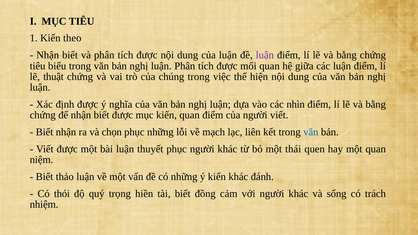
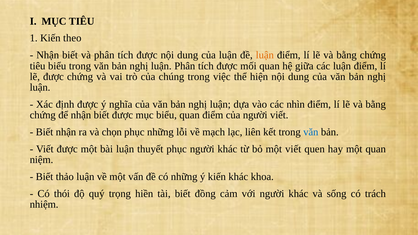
luận at (265, 55) colour: purple -> orange
lẽ thuật: thuật -> được
mục kiến: kiến -> biểu
một thái: thái -> viết
đánh: đánh -> khoa
